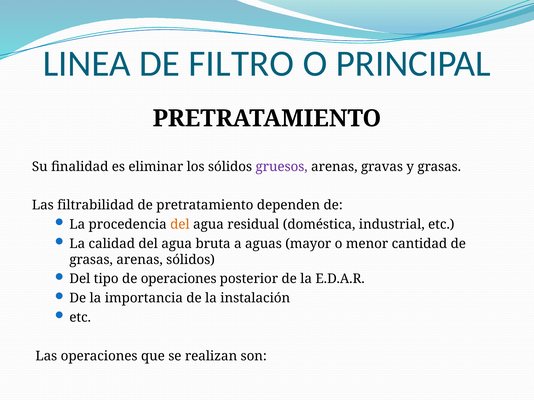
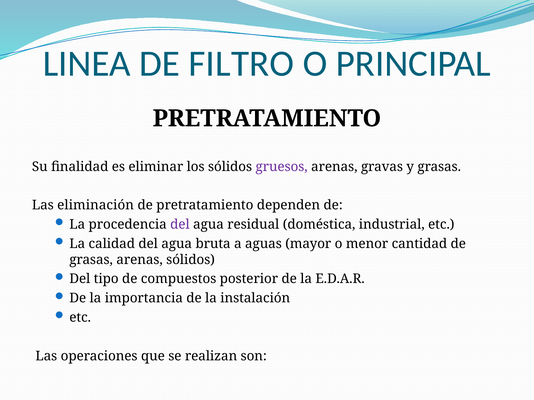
filtrabilidad: filtrabilidad -> eliminación
del at (180, 225) colour: orange -> purple
de operaciones: operaciones -> compuestos
